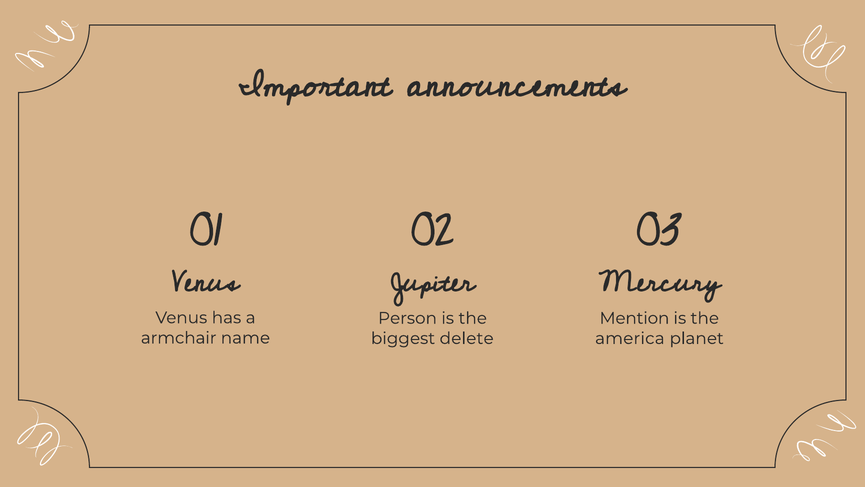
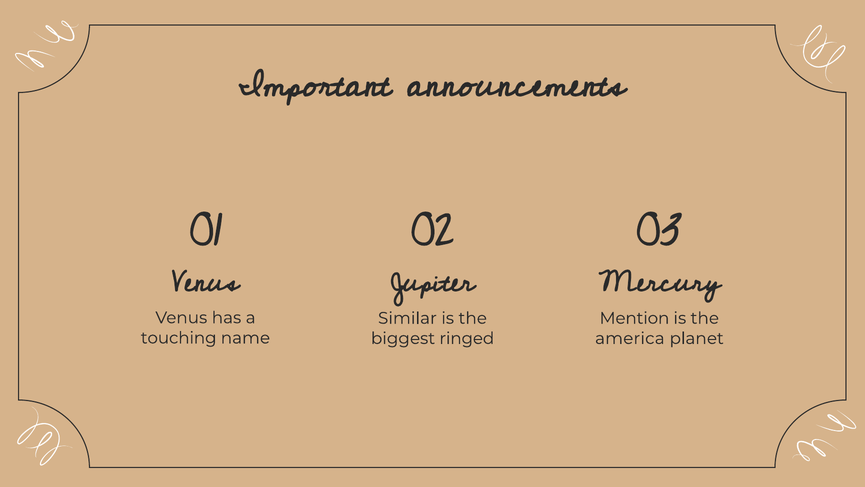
Person: Person -> Similar
armchair: armchair -> touching
delete: delete -> ringed
